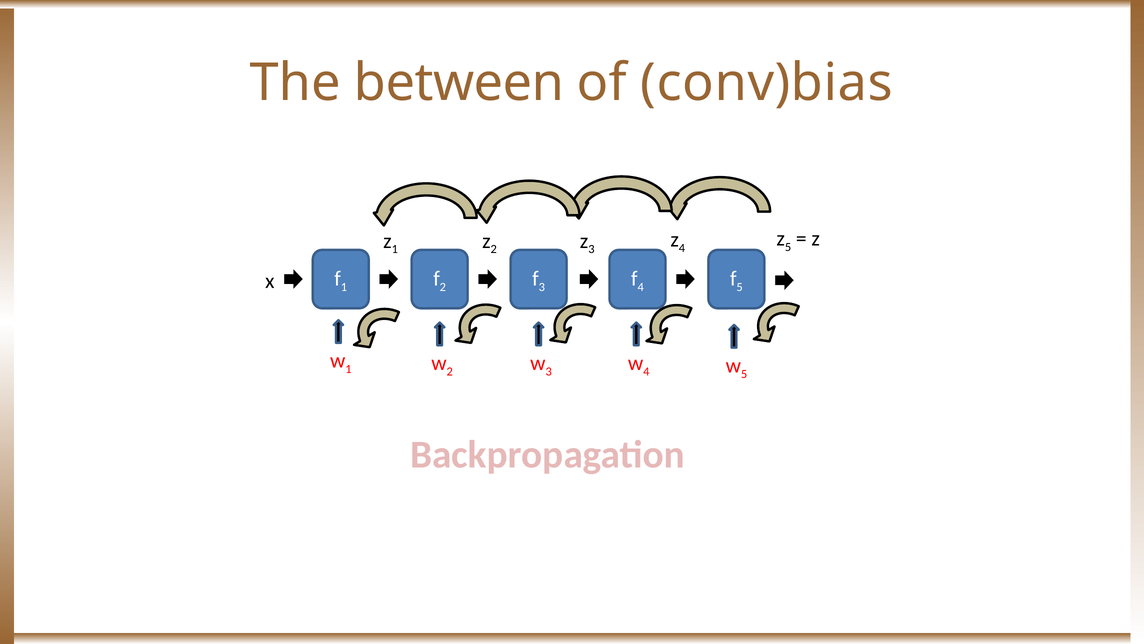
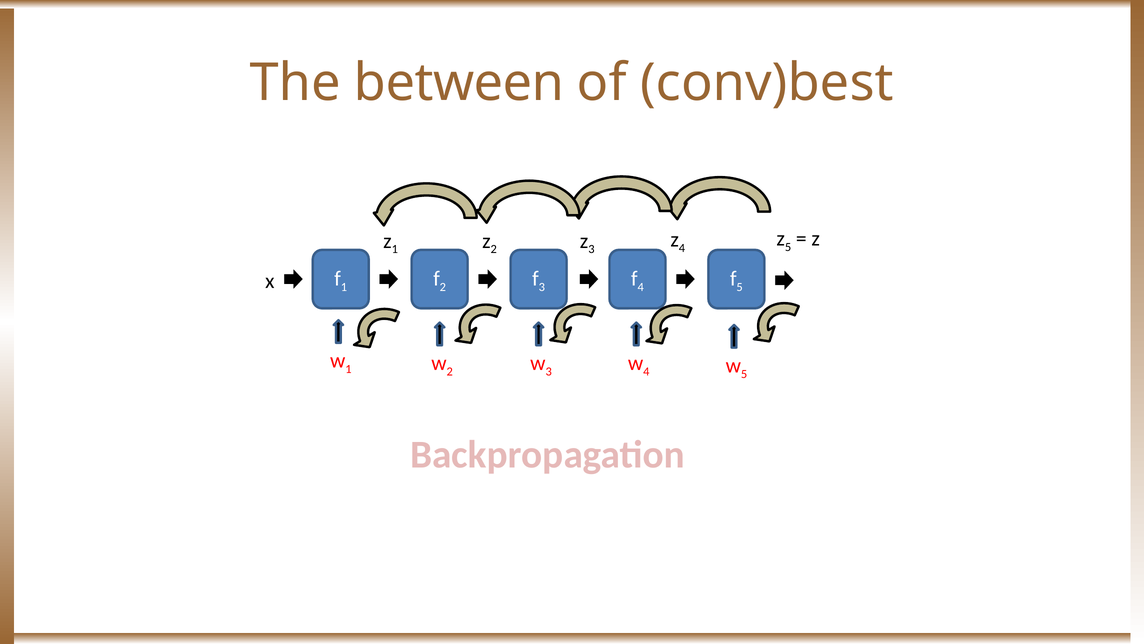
conv)bias: conv)bias -> conv)best
